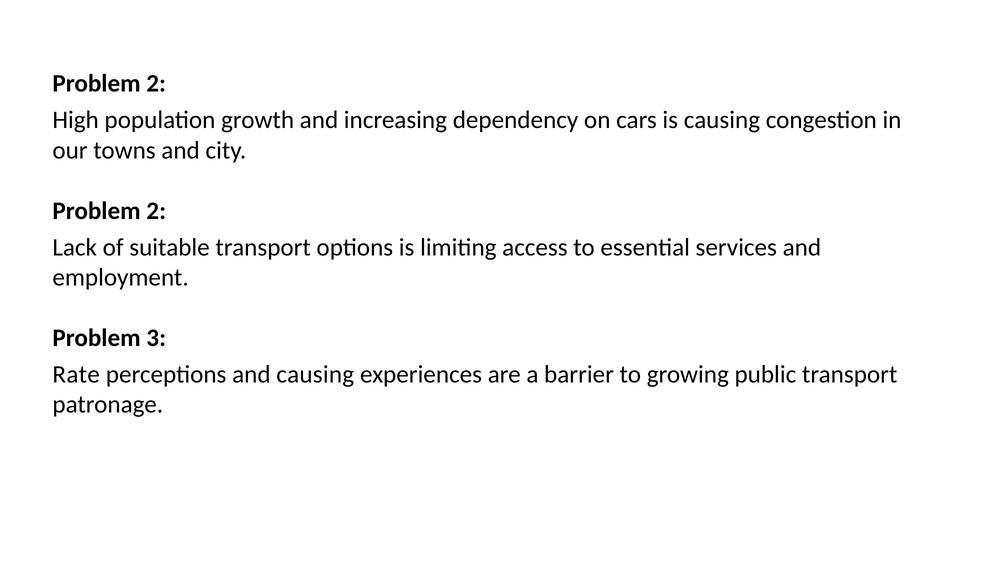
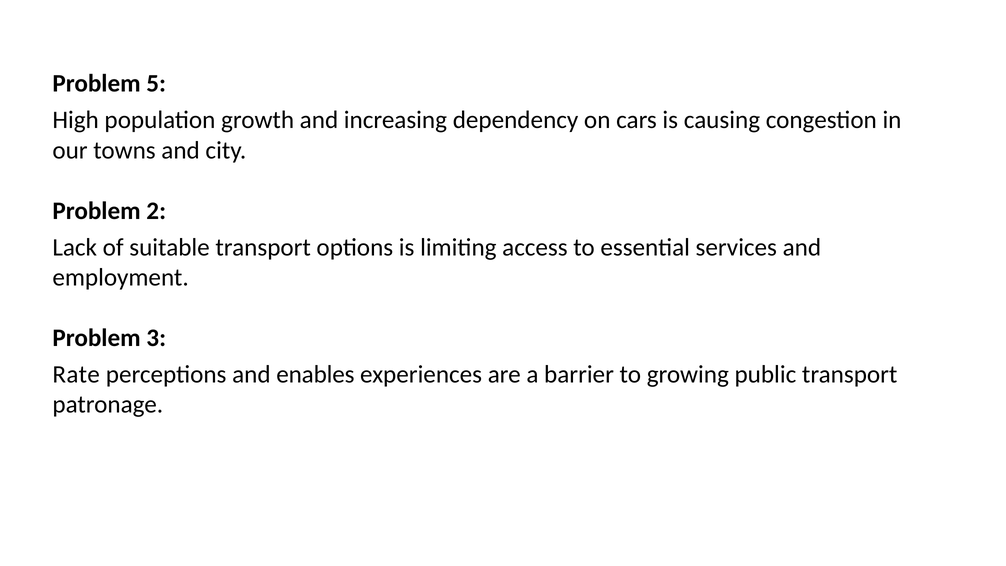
2 at (156, 84): 2 -> 5
and causing: causing -> enables
